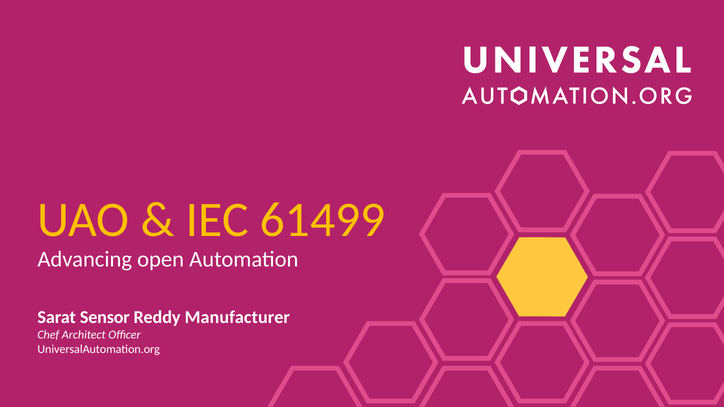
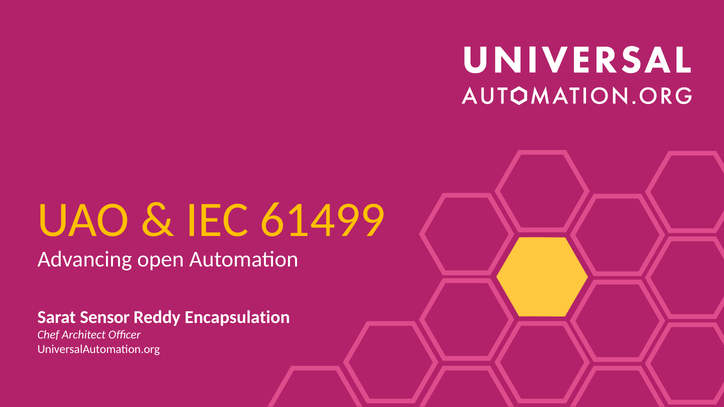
Manufacturer: Manufacturer -> Encapsulation
